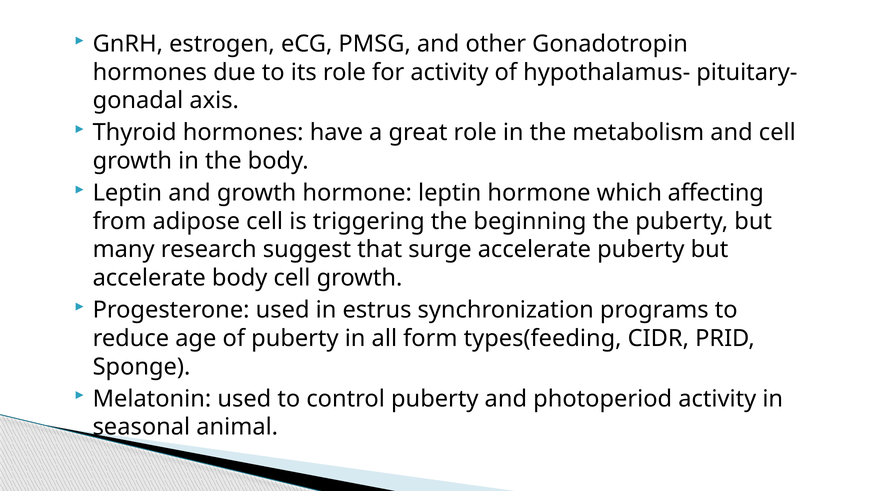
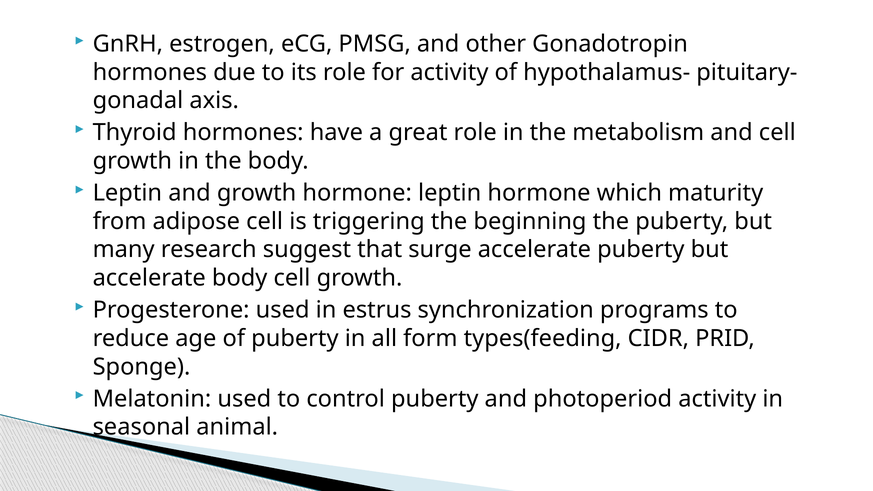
affecting: affecting -> maturity
